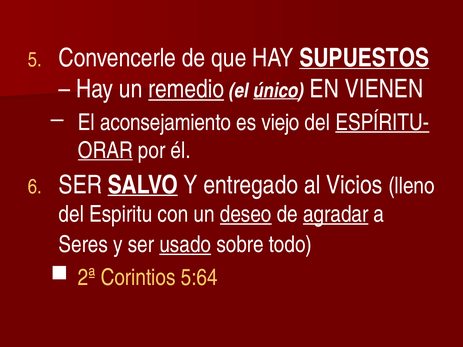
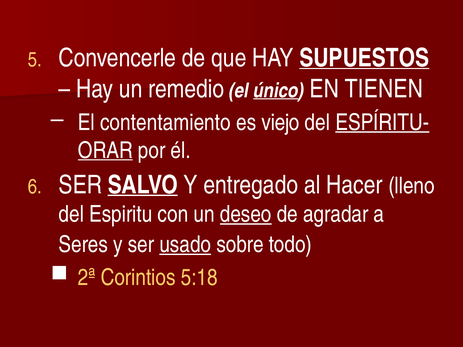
remedio underline: present -> none
VIENEN: VIENEN -> TIENEN
aconsejamiento: aconsejamiento -> contentamiento
Vicios: Vicios -> Hacer
agradar underline: present -> none
5:64: 5:64 -> 5:18
